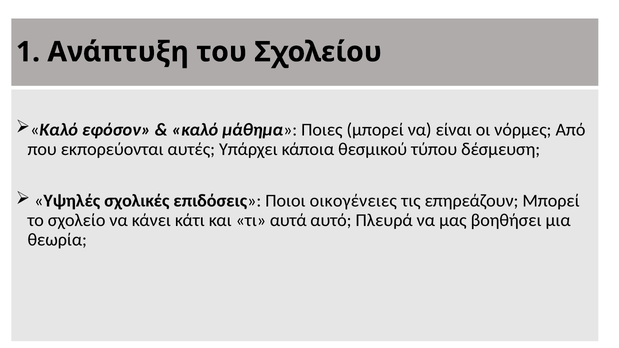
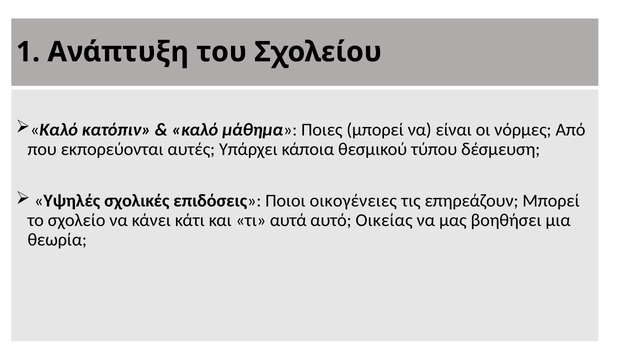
εφόσον: εφόσον -> κατόπιν
Πλευρά: Πλευρά -> Οικείας
